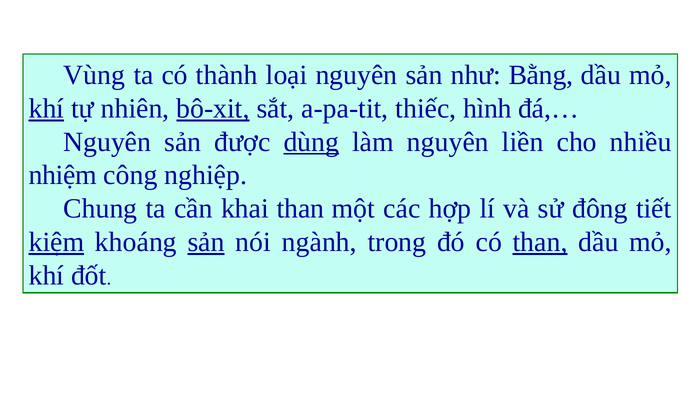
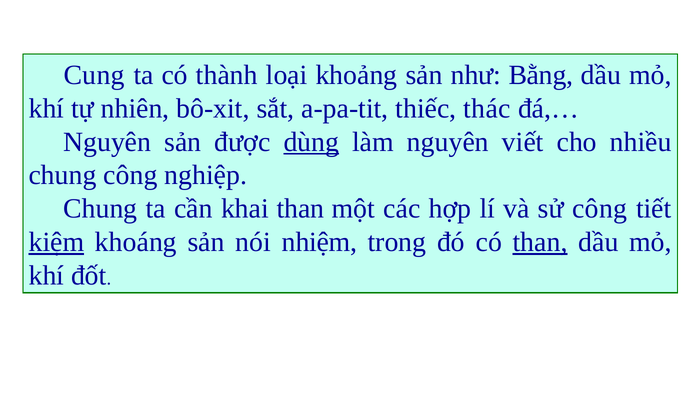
Vùng: Vùng -> Cung
loại nguyên: nguyên -> khoảng
khí at (46, 109) underline: present -> none
bô-xit underline: present -> none
hình: hình -> thác
liền: liền -> viết
nhiệm at (63, 175): nhiệm -> chung
sử đông: đông -> công
sản at (206, 242) underline: present -> none
ngành: ngành -> nhiệm
